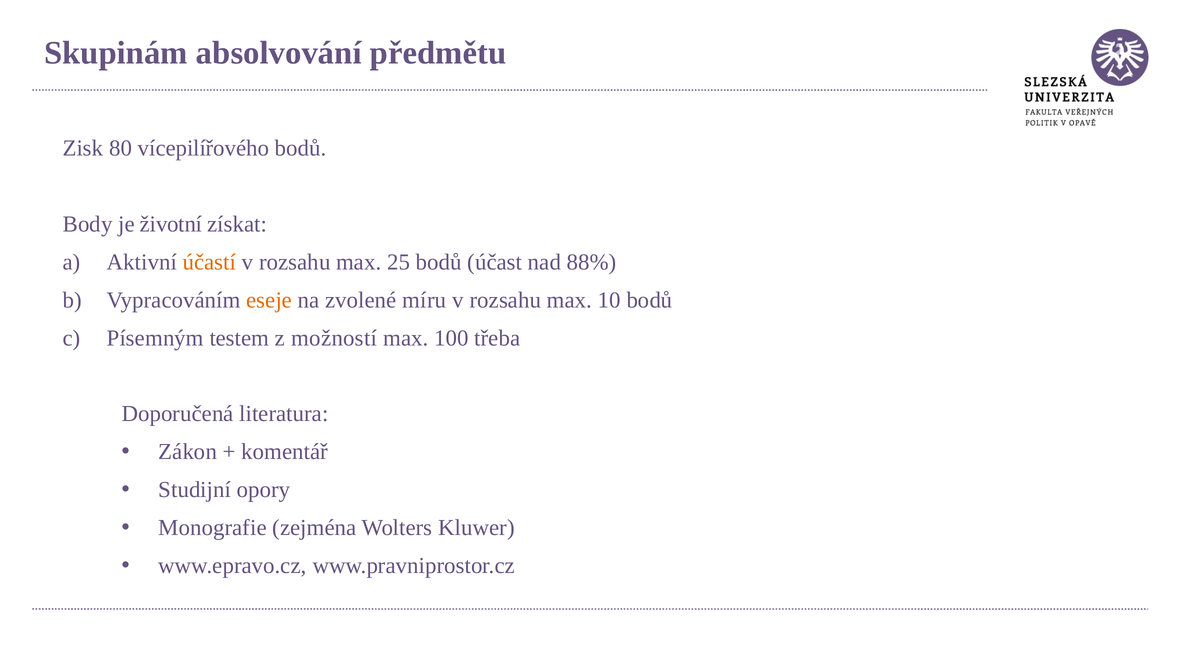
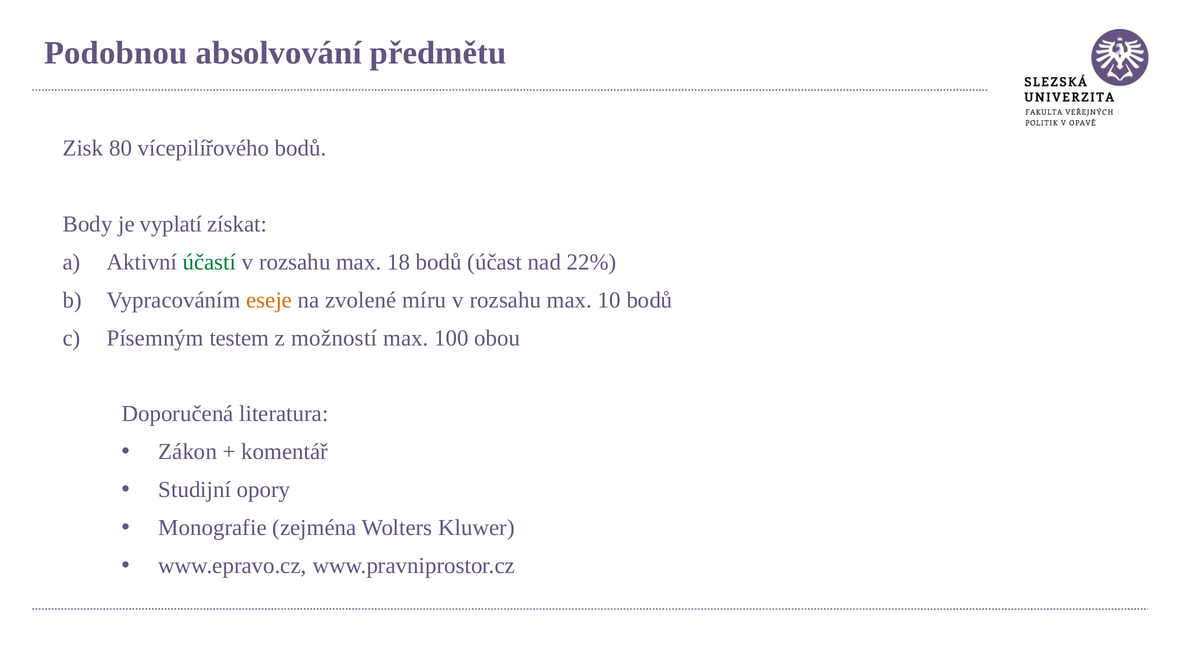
Skupinám: Skupinám -> Podobnou
životní: životní -> vyplatí
účastí colour: orange -> green
25: 25 -> 18
88%: 88% -> 22%
třeba: třeba -> obou
